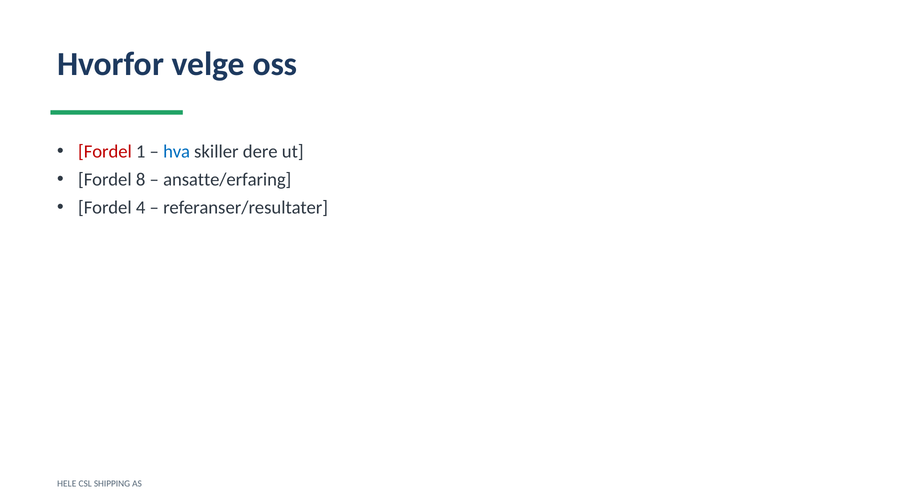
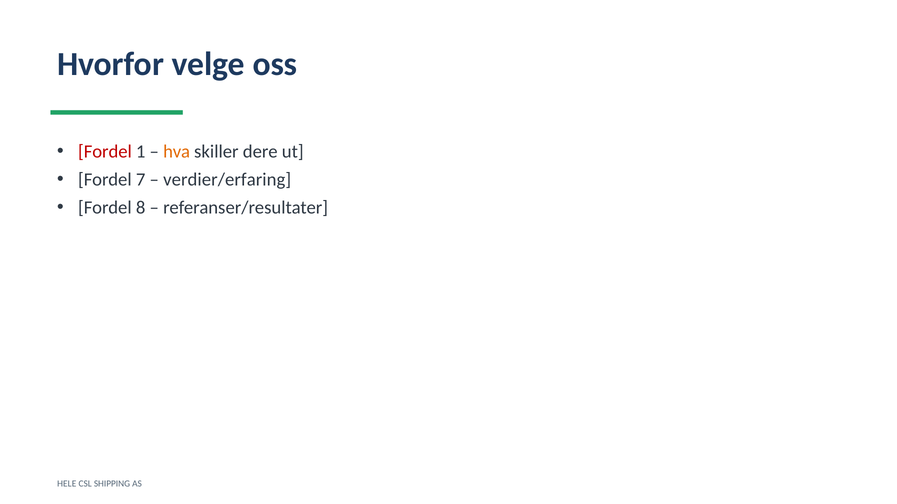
hva colour: blue -> orange
8: 8 -> 7
ansatte/erfaring: ansatte/erfaring -> verdier/erfaring
4: 4 -> 8
